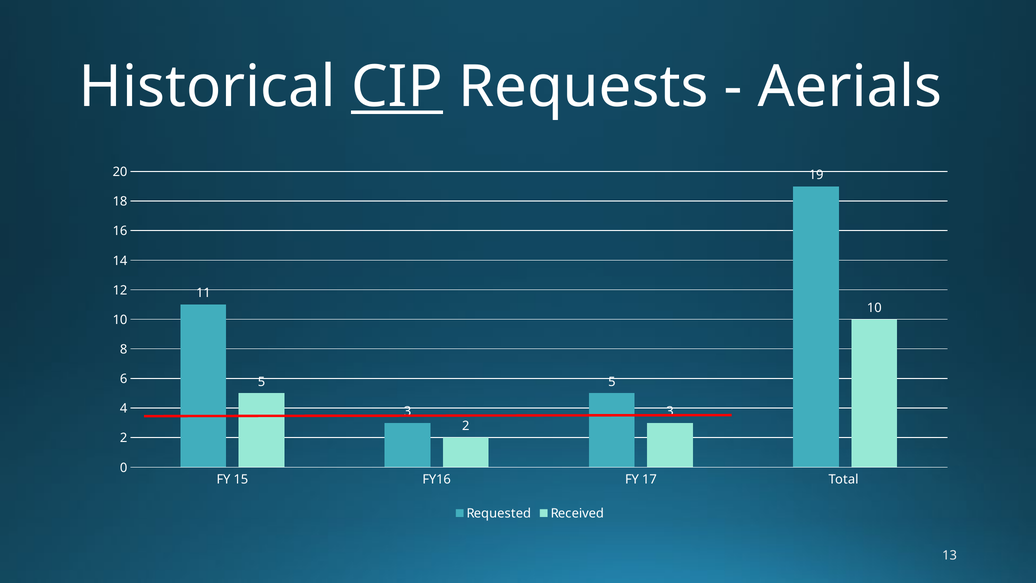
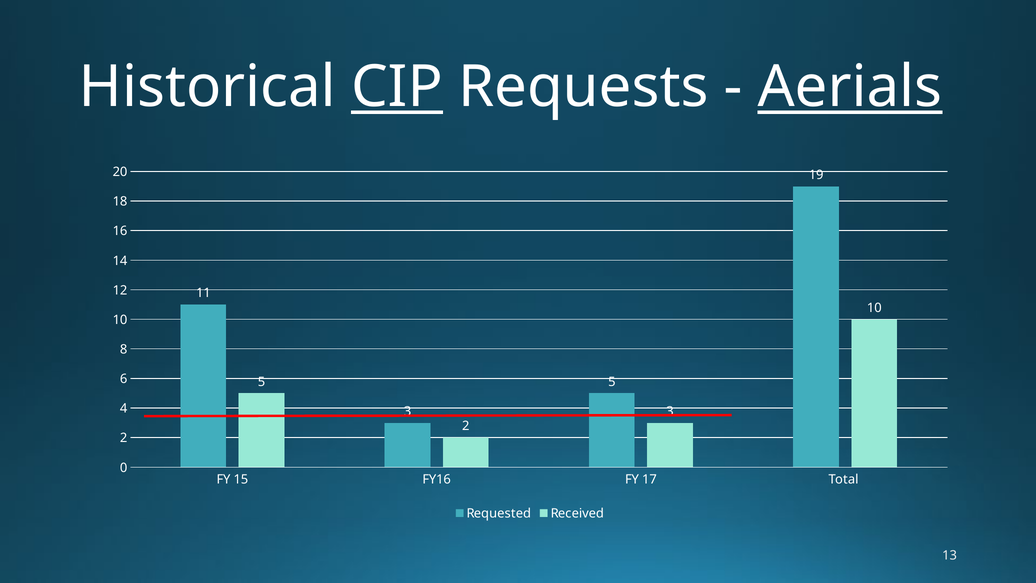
Aerials underline: none -> present
